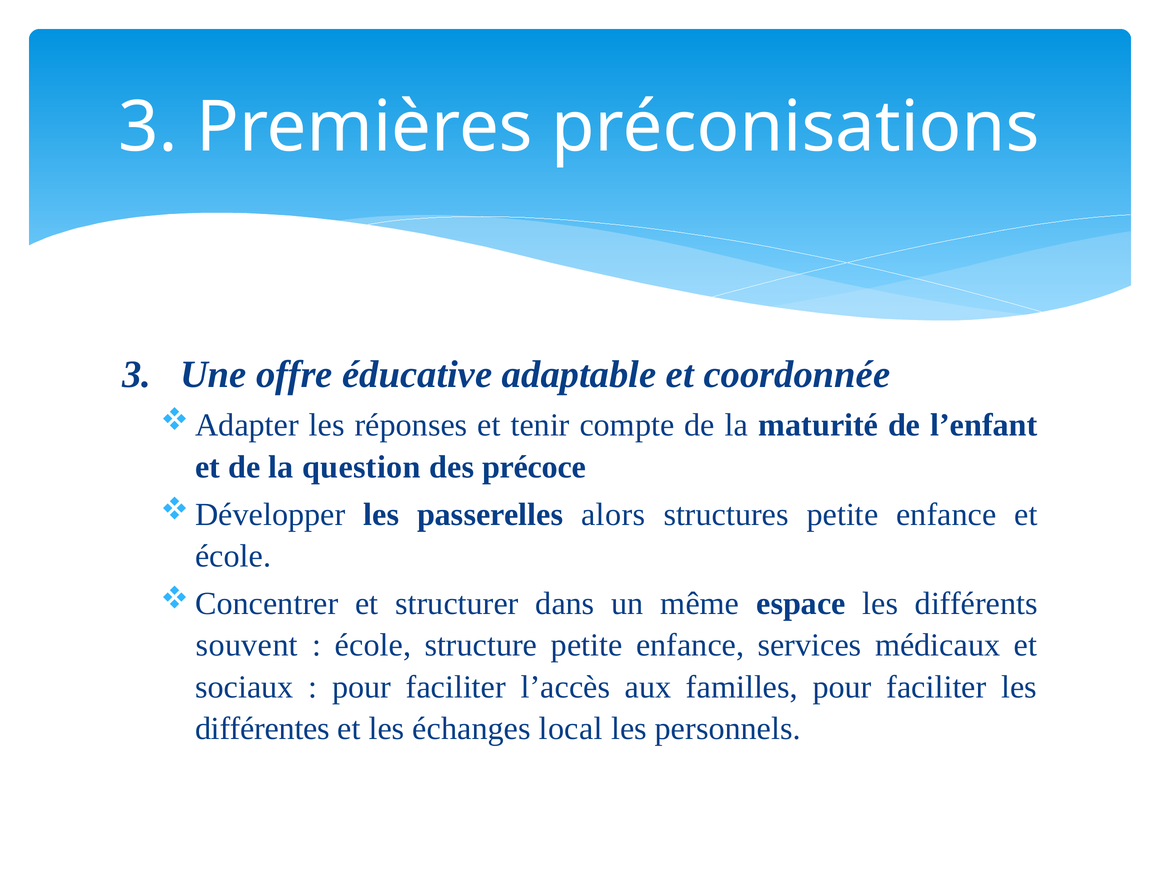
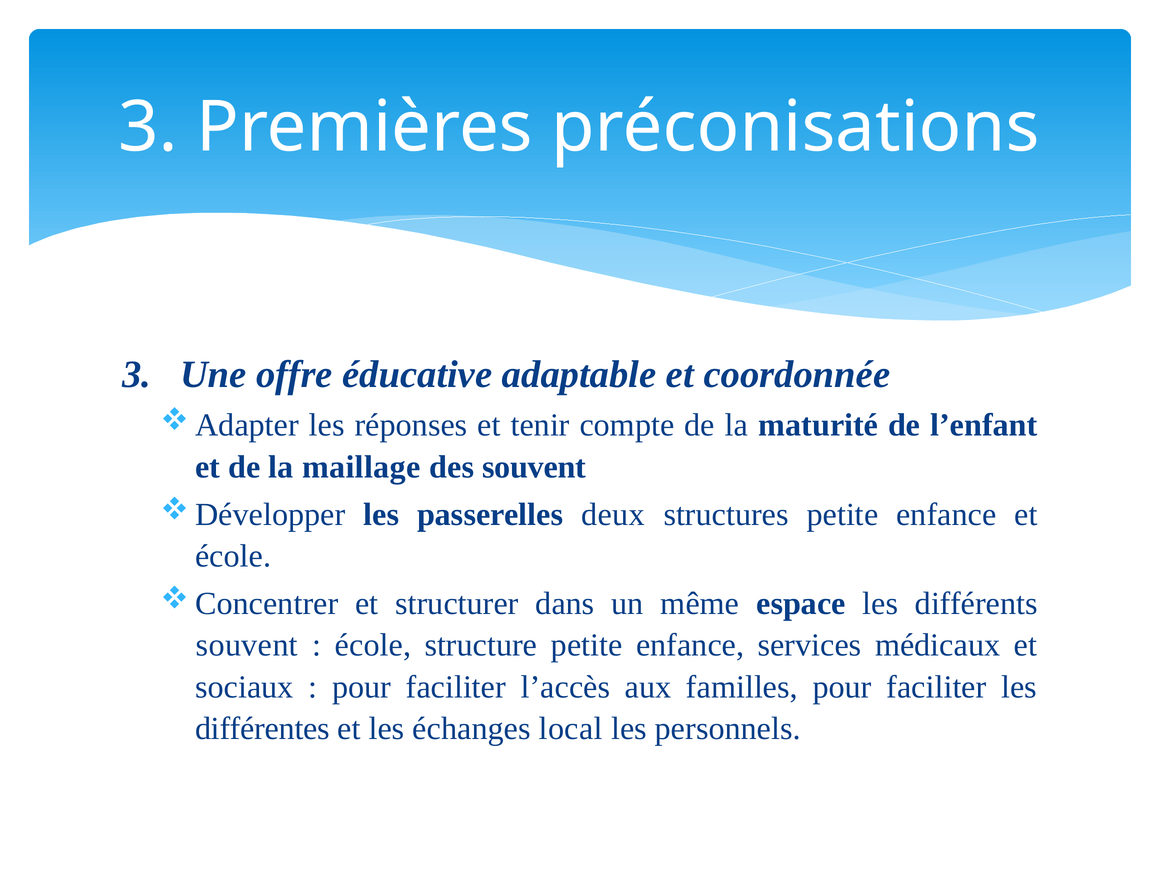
question: question -> maillage
des précoce: précoce -> souvent
alors: alors -> deux
